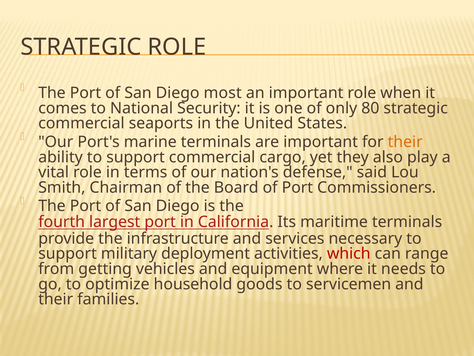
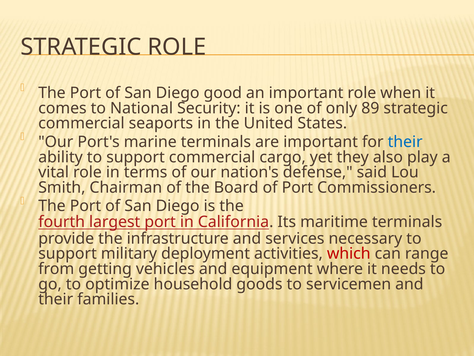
most: most -> good
80: 80 -> 89
their at (405, 142) colour: orange -> blue
